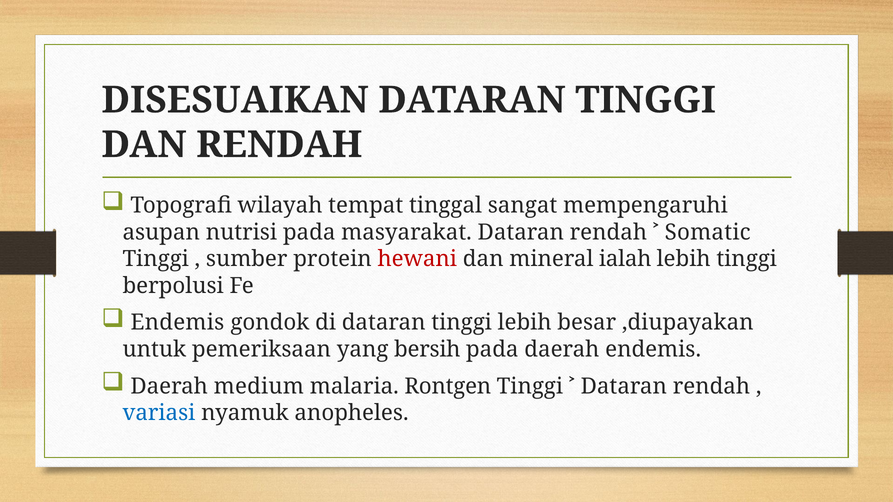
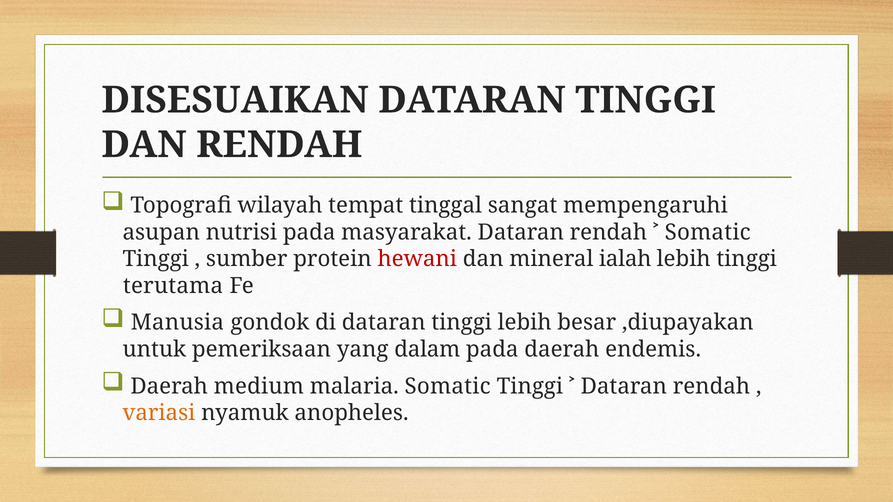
berpolusi: berpolusi -> terutama
Endemis at (177, 323): Endemis -> Manusia
bersih: bersih -> dalam
malaria Rontgen: Rontgen -> Somatic
variasi colour: blue -> orange
